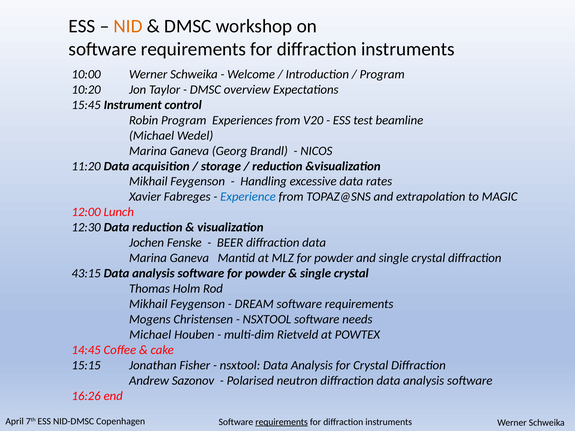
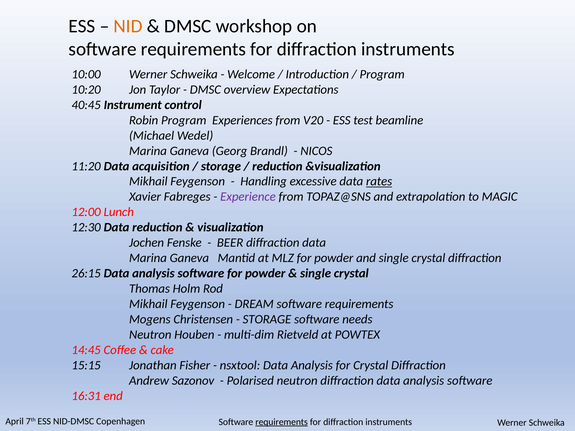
15:45: 15:45 -> 40:45
rates underline: none -> present
Experience colour: blue -> purple
43:15: 43:15 -> 26:15
NSXTOOL at (267, 319): NSXTOOL -> STORAGE
Michael at (150, 335): Michael -> Neutron
16:26: 16:26 -> 16:31
